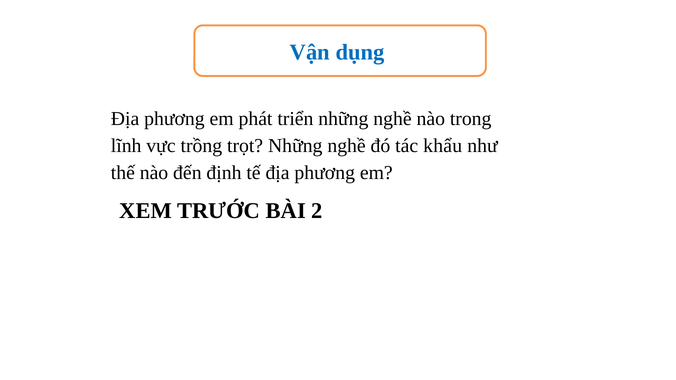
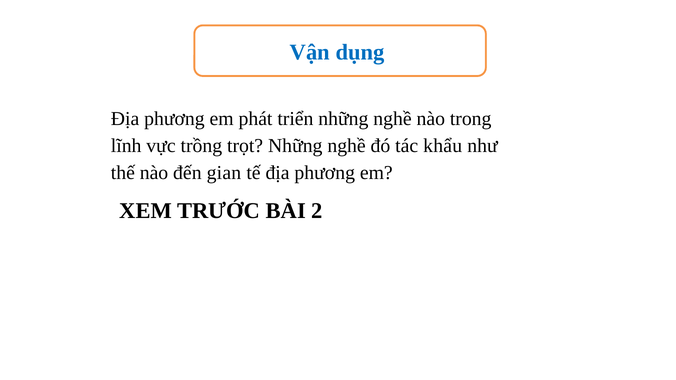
định: định -> gian
